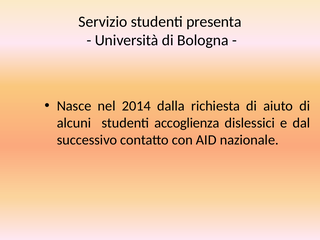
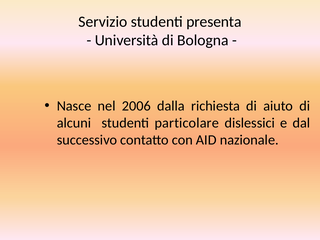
2014: 2014 -> 2006
accoglienza: accoglienza -> particolare
